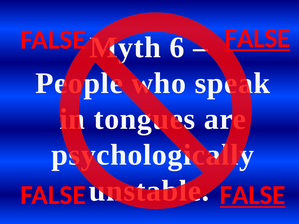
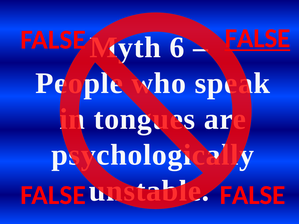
FALSE at (253, 195) underline: present -> none
